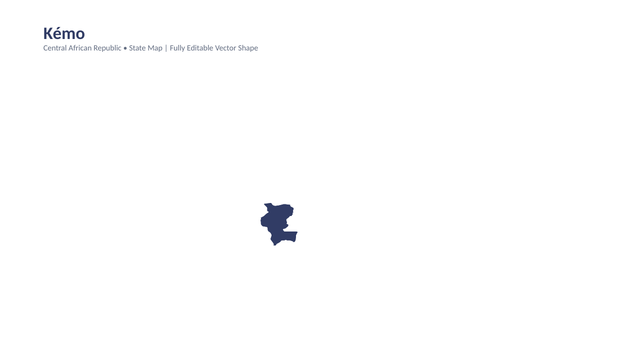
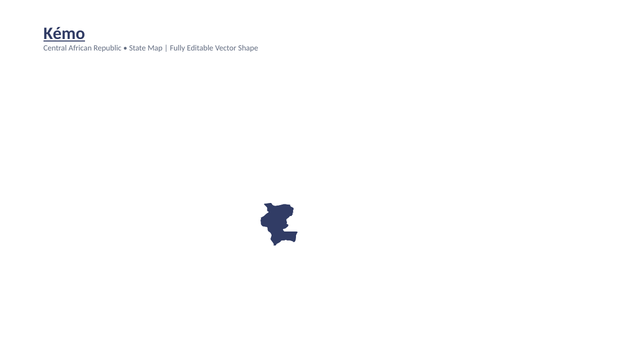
Kémo underline: none -> present
